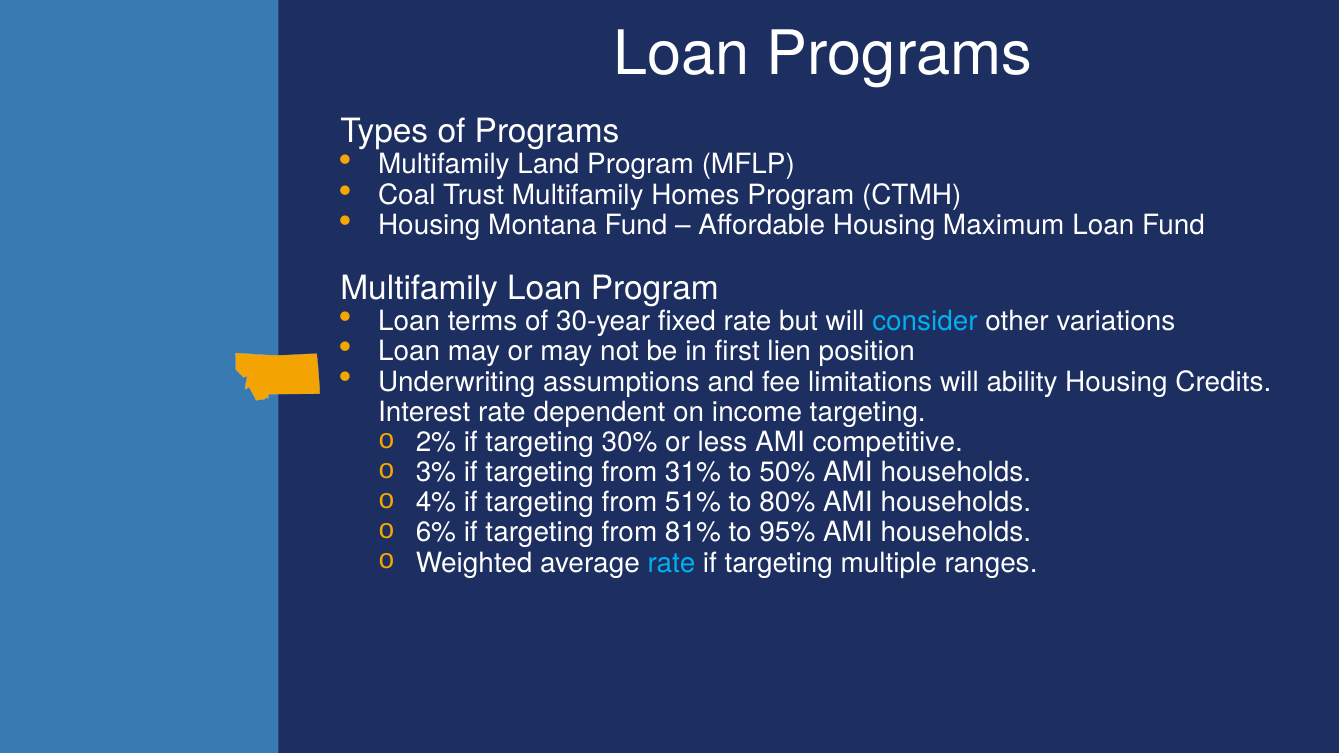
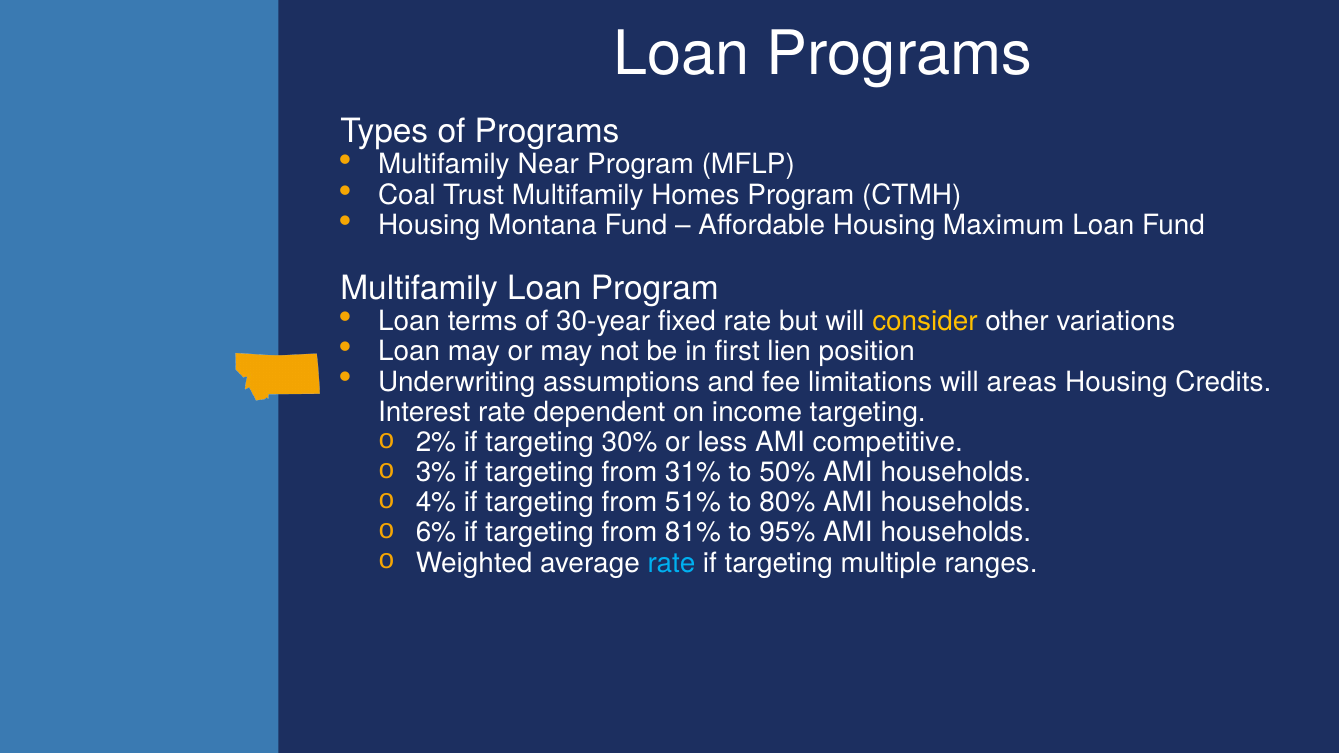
Land: Land -> Near
consider colour: light blue -> yellow
ability: ability -> areas
